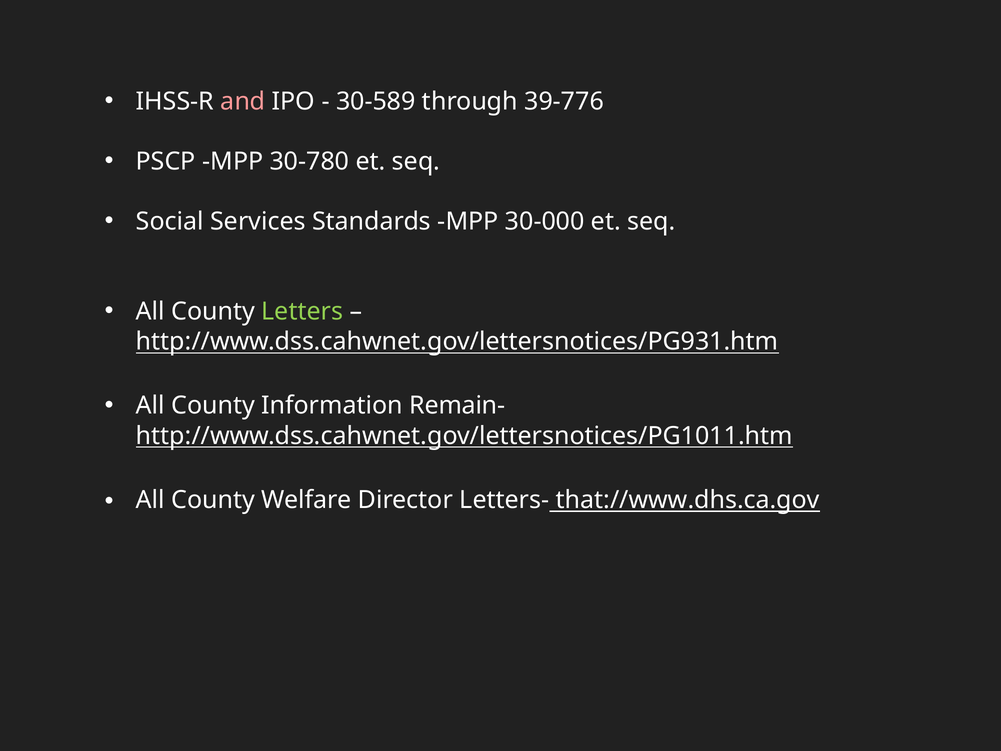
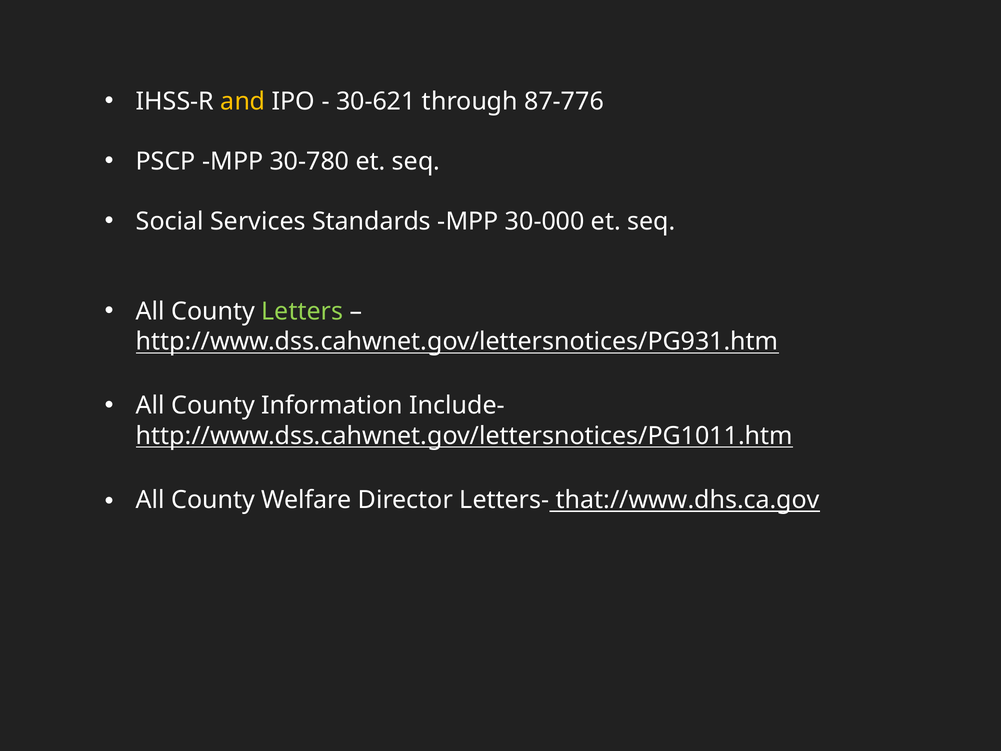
and colour: pink -> yellow
30-589: 30-589 -> 30-621
39-776: 39-776 -> 87-776
Remain-: Remain- -> Include-
